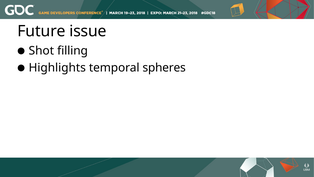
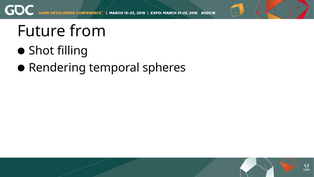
issue: issue -> from
Highlights: Highlights -> Rendering
